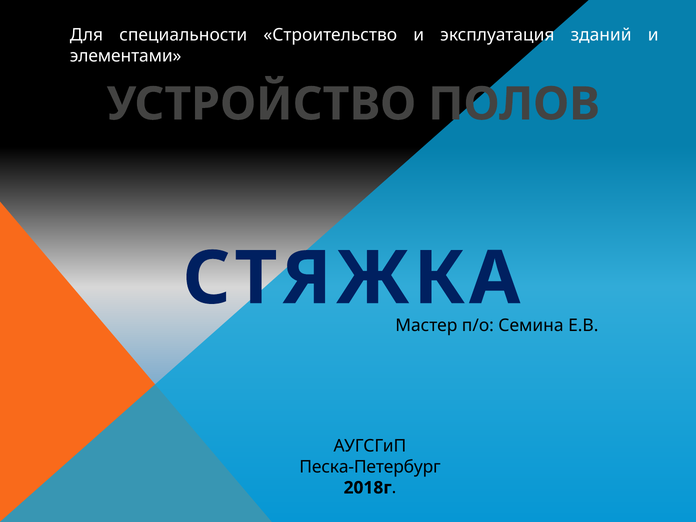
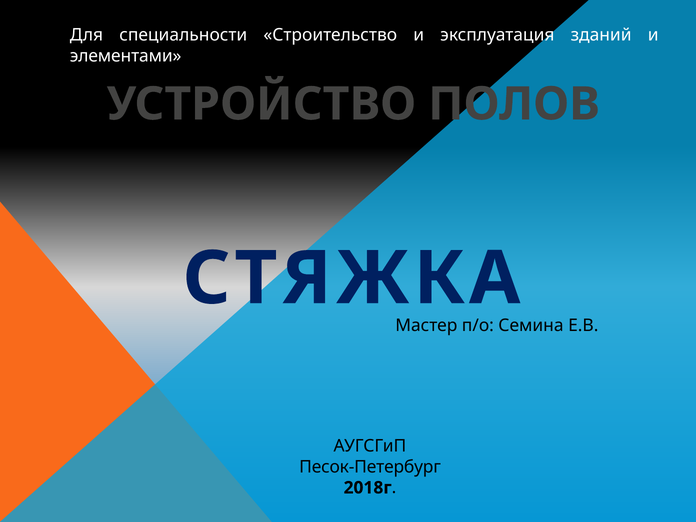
Песка-Петербург: Песка-Петербург -> Песок-Петербург
